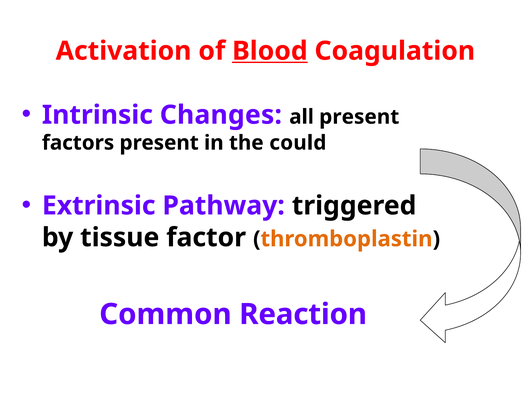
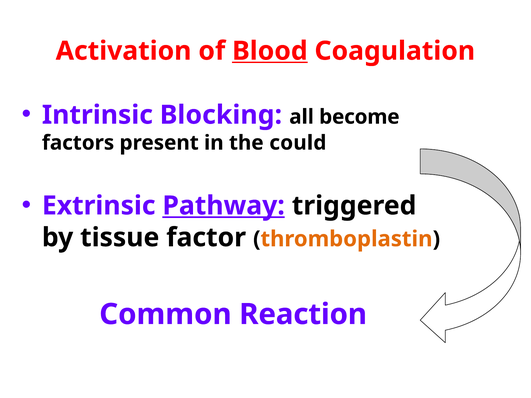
Changes: Changes -> Blocking
all present: present -> become
Pathway underline: none -> present
